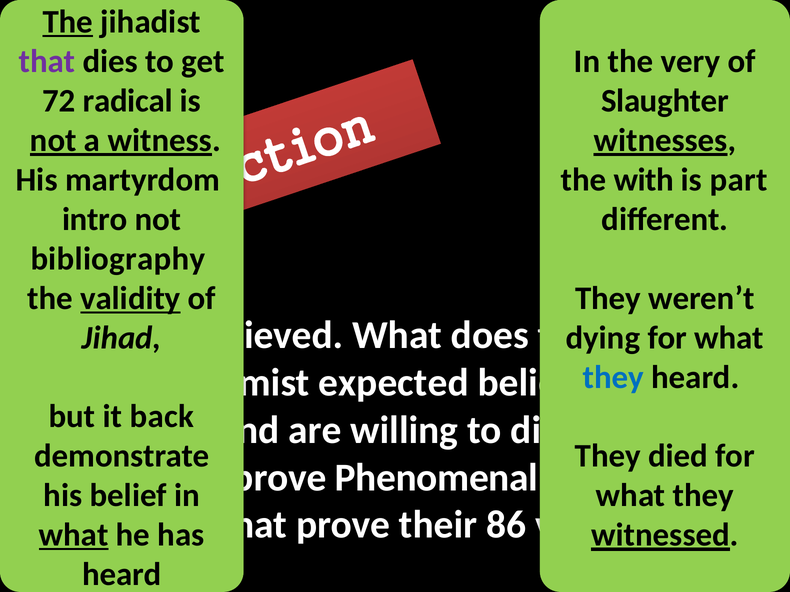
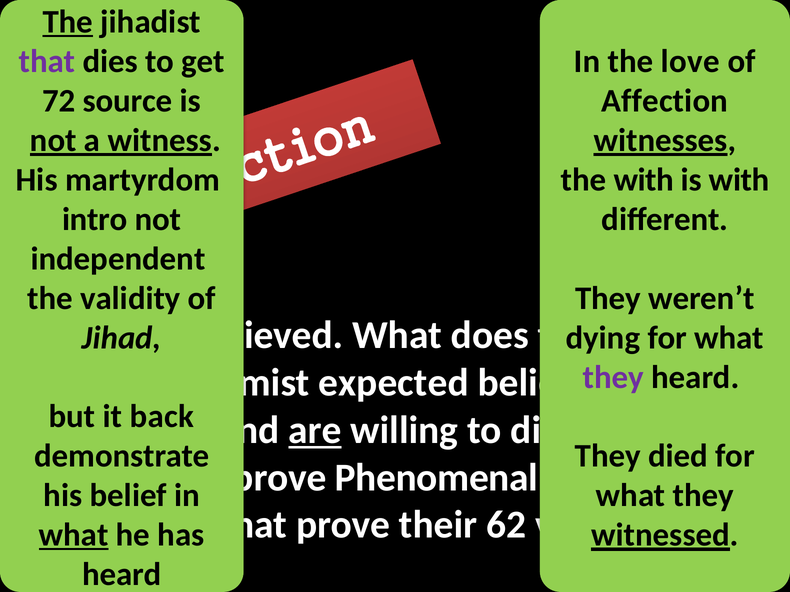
very: very -> love
radical: radical -> source
Slaughter: Slaughter -> Affection
is part: part -> with
bibliography: bibliography -> independent
validity underline: present -> none
they at (613, 377) colour: blue -> purple
are underline: none -> present
86: 86 -> 62
